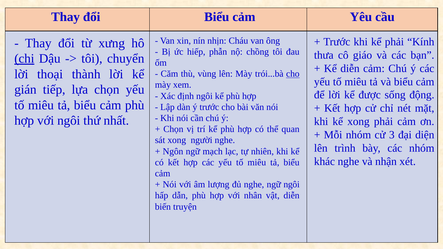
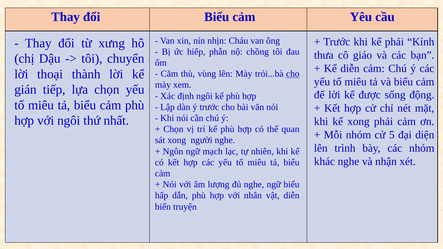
chị underline: present -> none
3: 3 -> 5
ngữ ngôi: ngôi -> biểu
